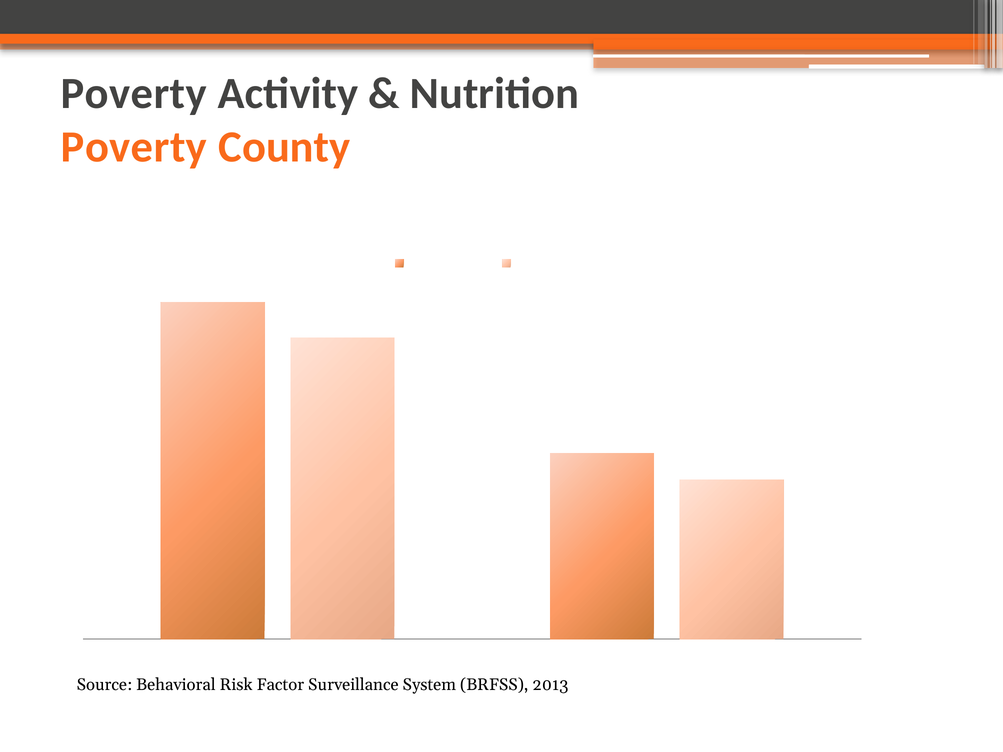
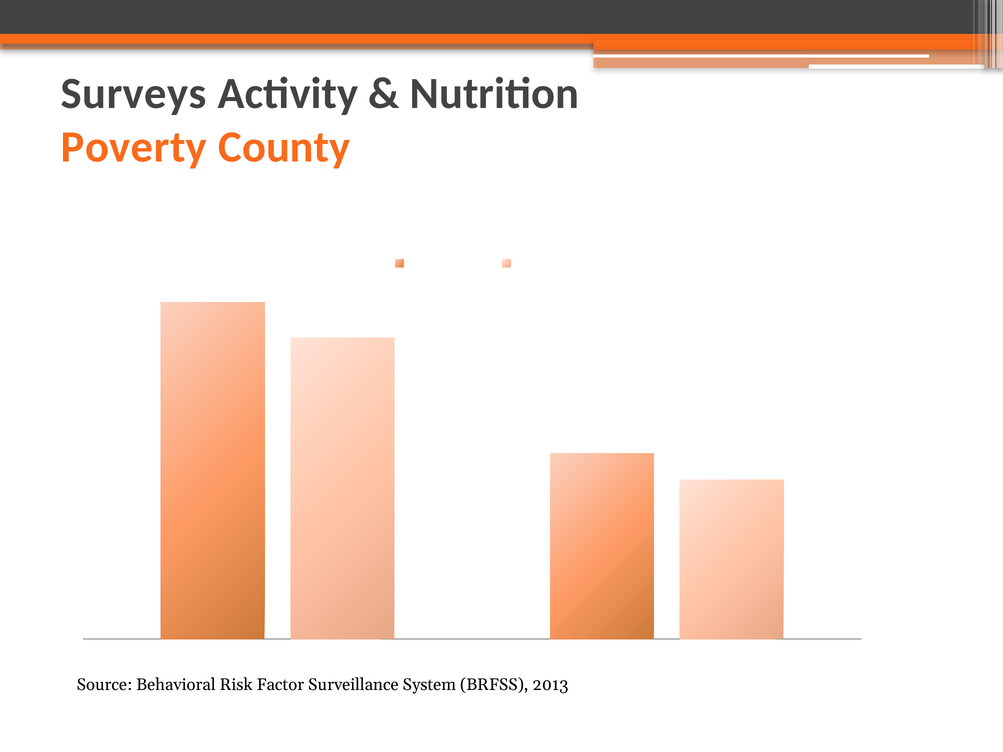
Poverty at (134, 93): Poverty -> Surveys
